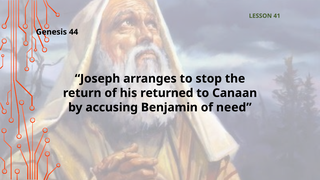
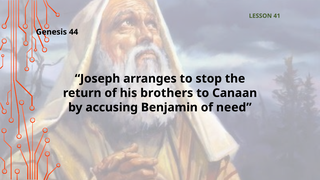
returned: returned -> brothers
